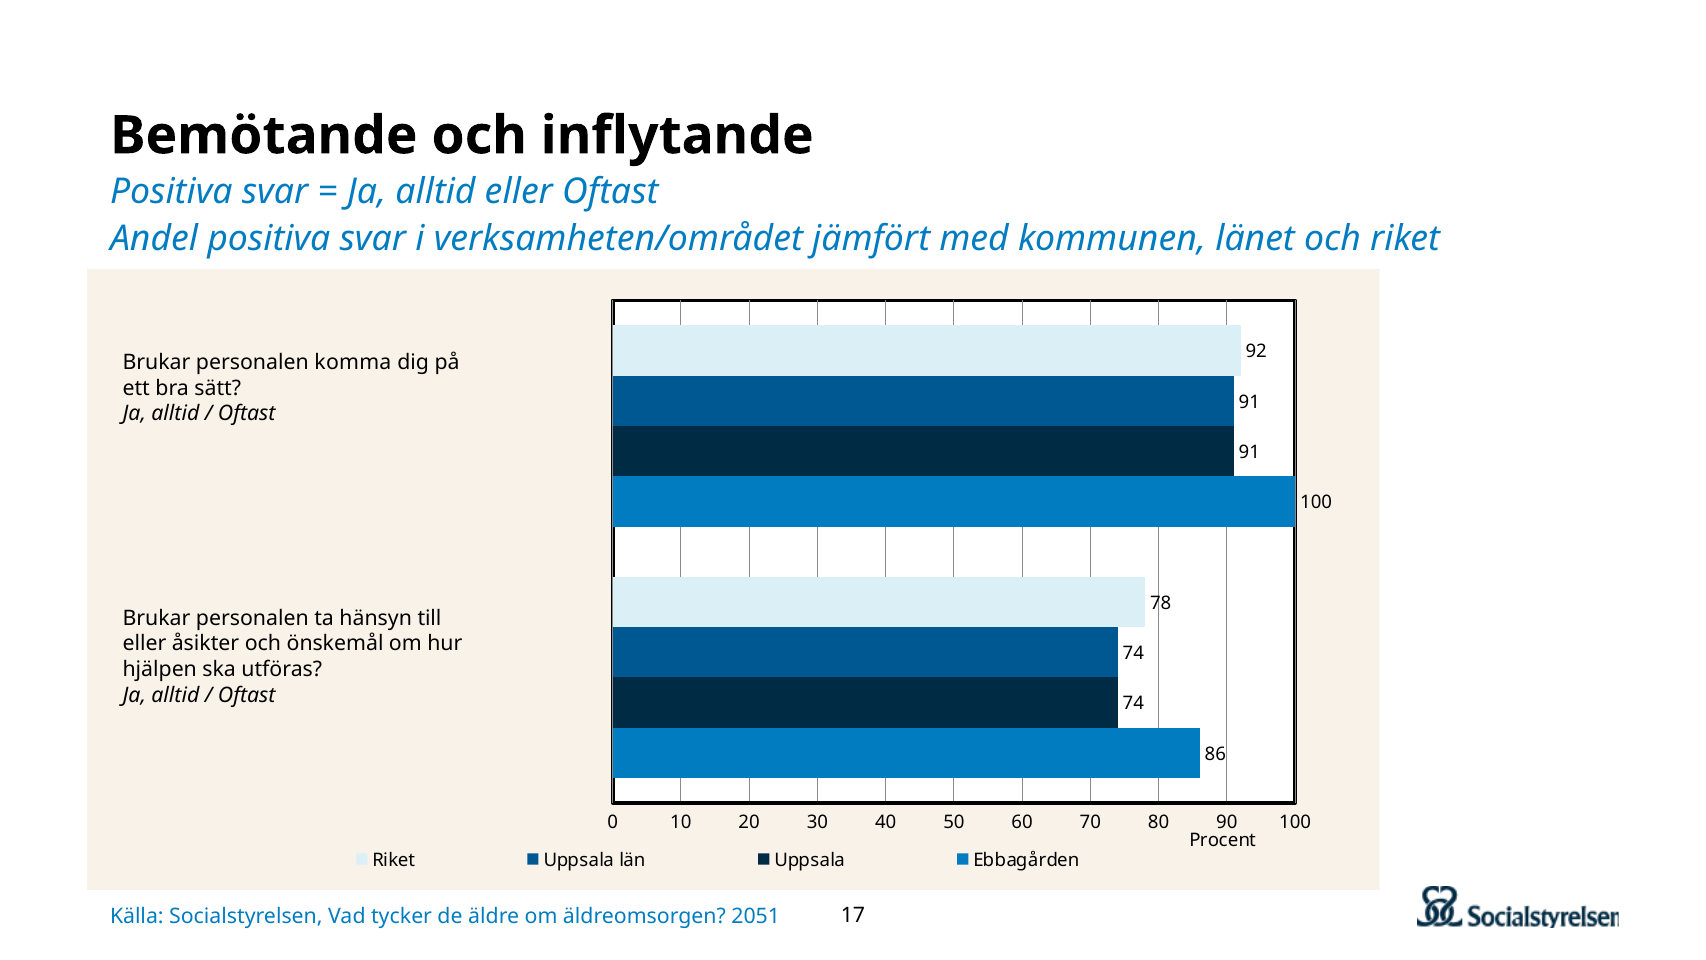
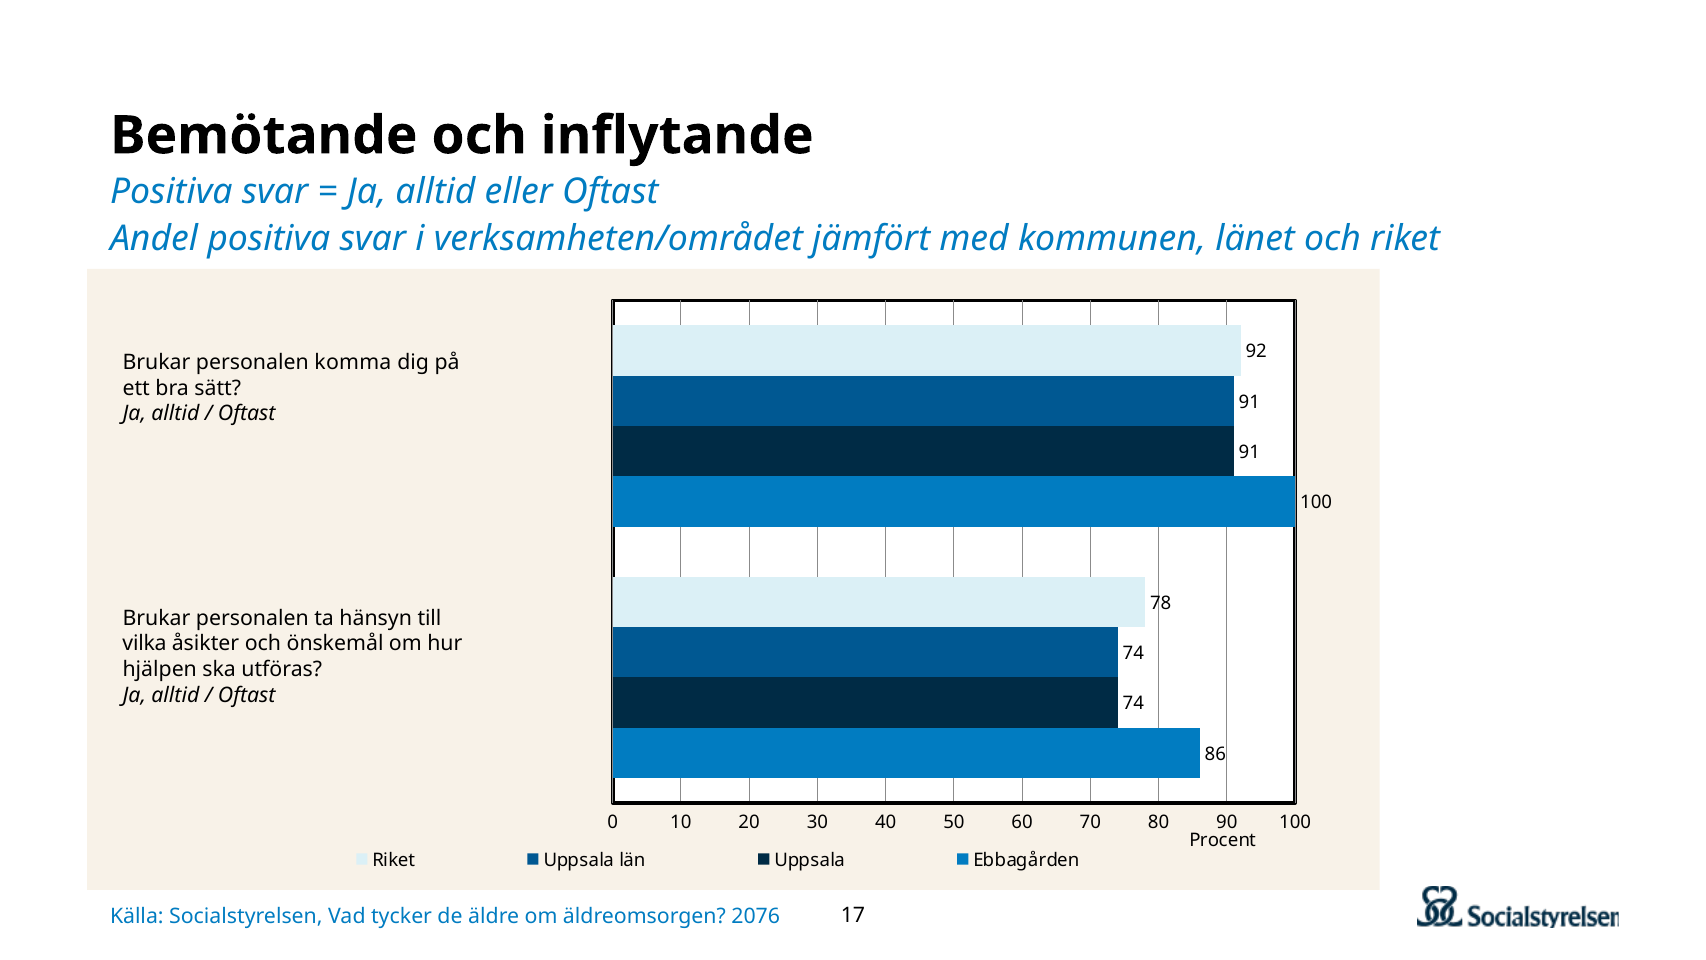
eller at (144, 644): eller -> vilka
2051: 2051 -> 2076
